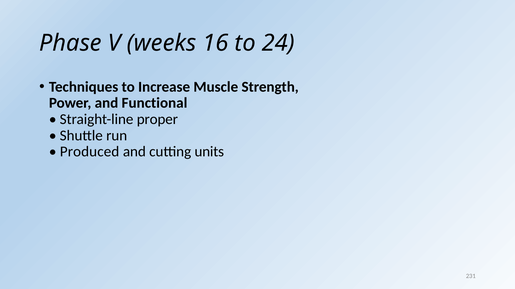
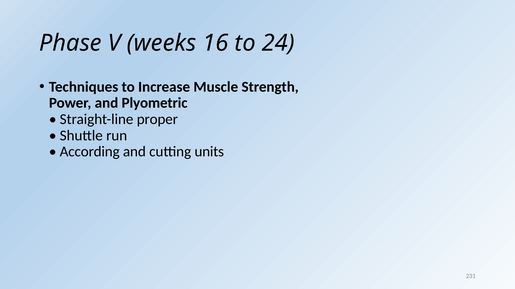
Functional: Functional -> Plyometric
Produced: Produced -> According
